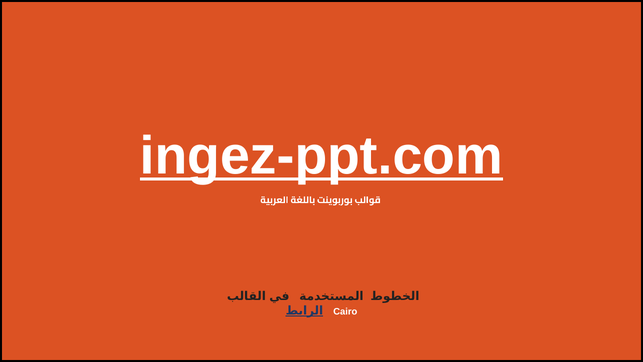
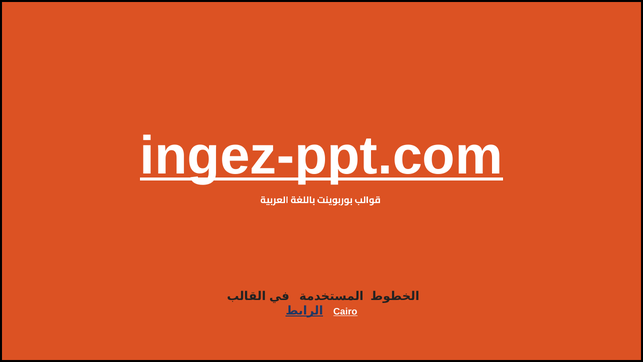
Cairo underline: none -> present
